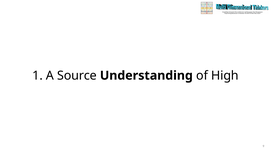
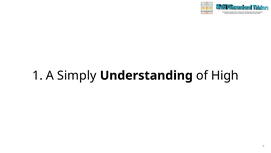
Source: Source -> Simply
